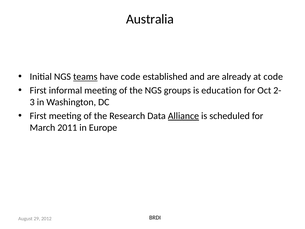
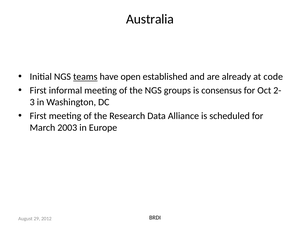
have code: code -> open
education: education -> consensus
Alliance underline: present -> none
2011: 2011 -> 2003
